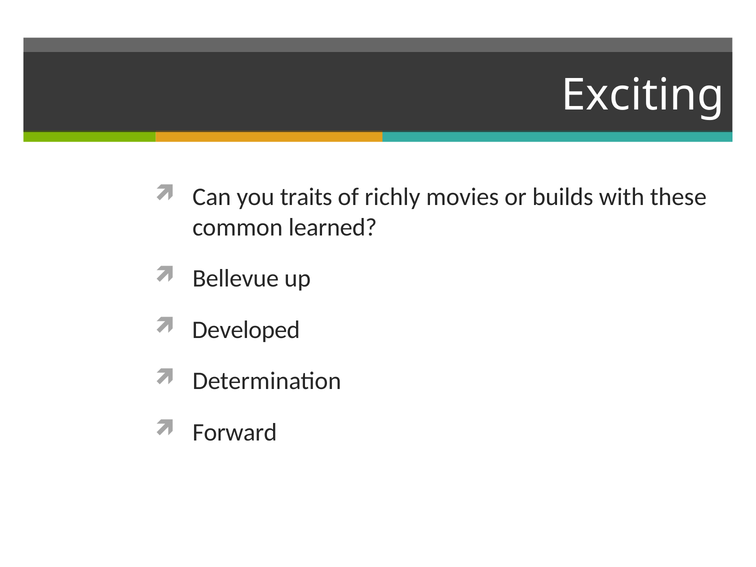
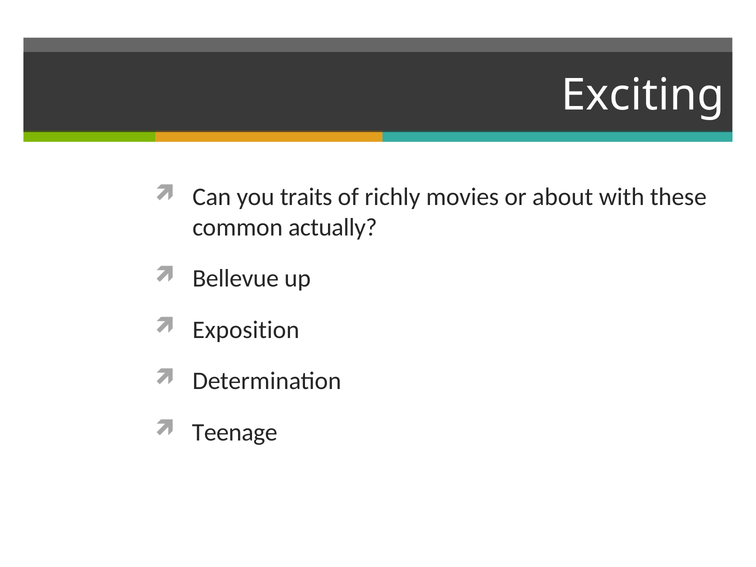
builds: builds -> about
learned: learned -> actually
Developed: Developed -> Exposition
Forward: Forward -> Teenage
